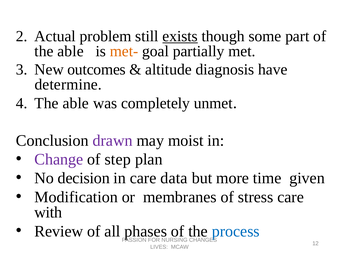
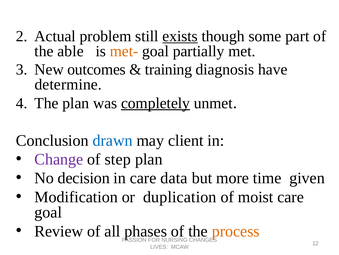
altitude: altitude -> training
able at (76, 103): able -> plan
completely underline: none -> present
drawn colour: purple -> blue
moist: moist -> client
membranes: membranes -> duplication
stress: stress -> moist
with at (48, 212): with -> goal
process colour: blue -> orange
